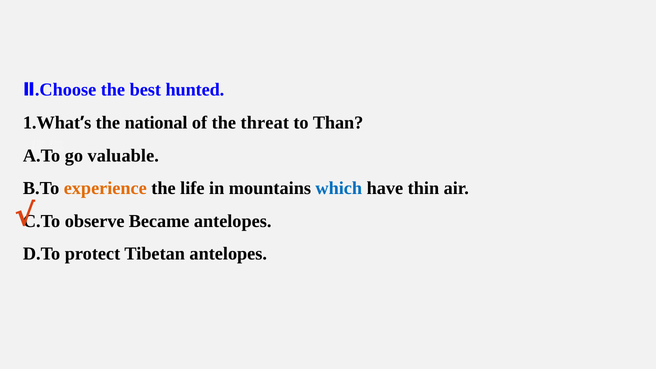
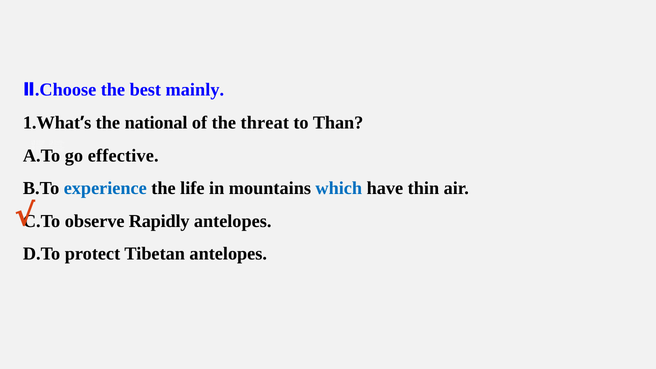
hunted: hunted -> mainly
valuable: valuable -> effective
experience colour: orange -> blue
Became: Became -> Rapidly
